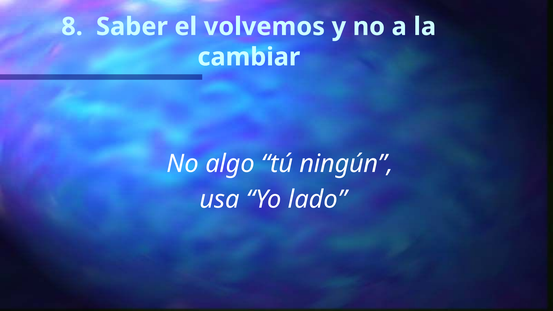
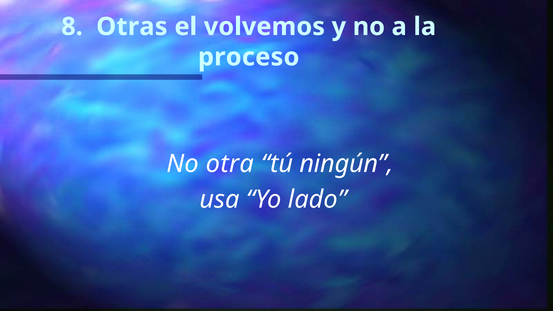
Saber: Saber -> Otras
cambiar: cambiar -> proceso
algo: algo -> otra
